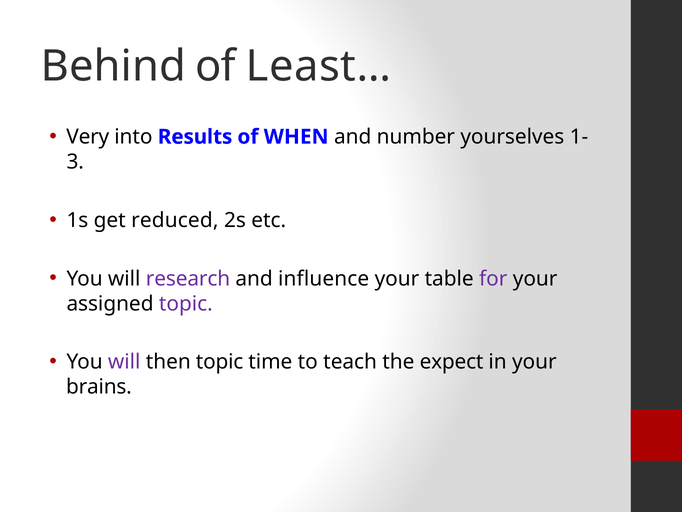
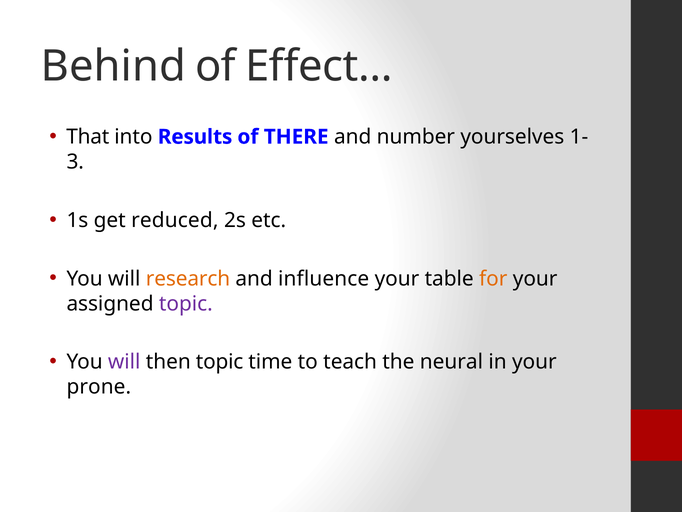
Least…: Least… -> Effect…
Very: Very -> That
WHEN: WHEN -> THERE
research colour: purple -> orange
for colour: purple -> orange
expect: expect -> neural
brains: brains -> prone
